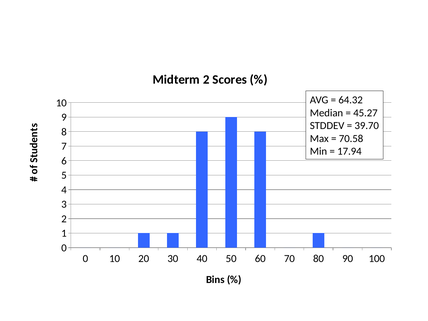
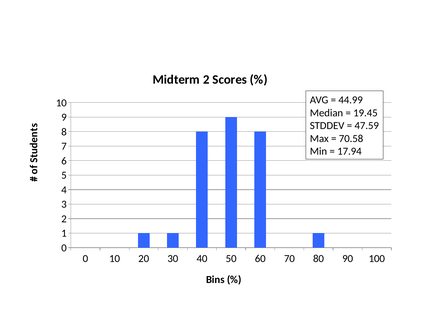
64.32: 64.32 -> 44.99
45.27: 45.27 -> 19.45
39.70: 39.70 -> 47.59
